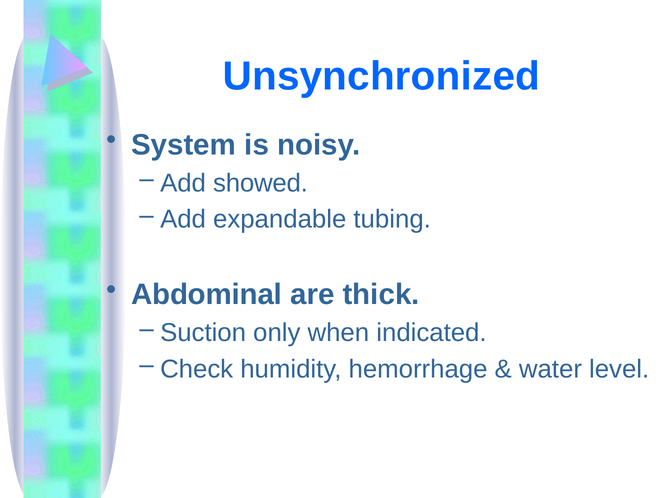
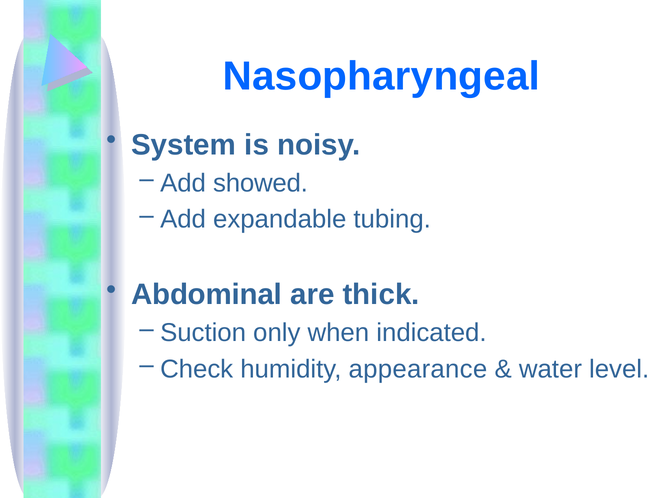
Unsynchronized: Unsynchronized -> Nasopharyngeal
hemorrhage: hemorrhage -> appearance
